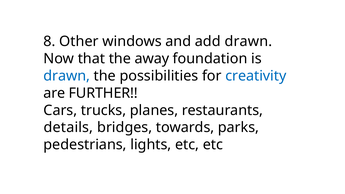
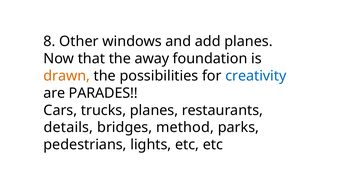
add drawn: drawn -> planes
drawn at (67, 76) colour: blue -> orange
FURTHER: FURTHER -> PARADES
towards: towards -> method
